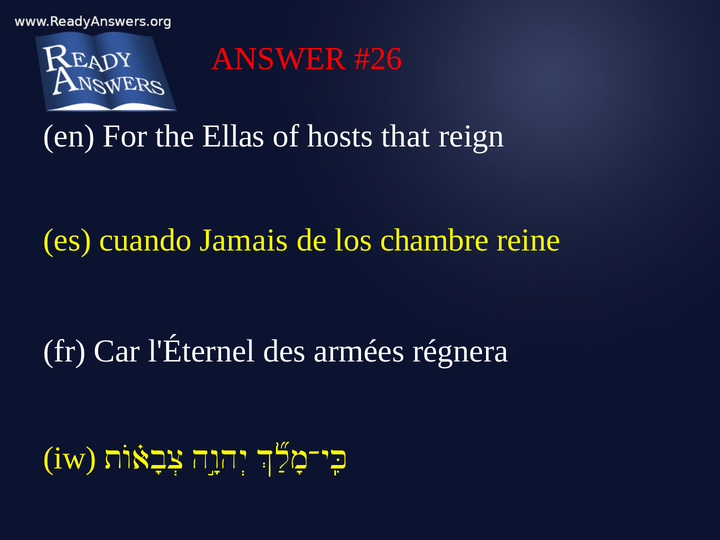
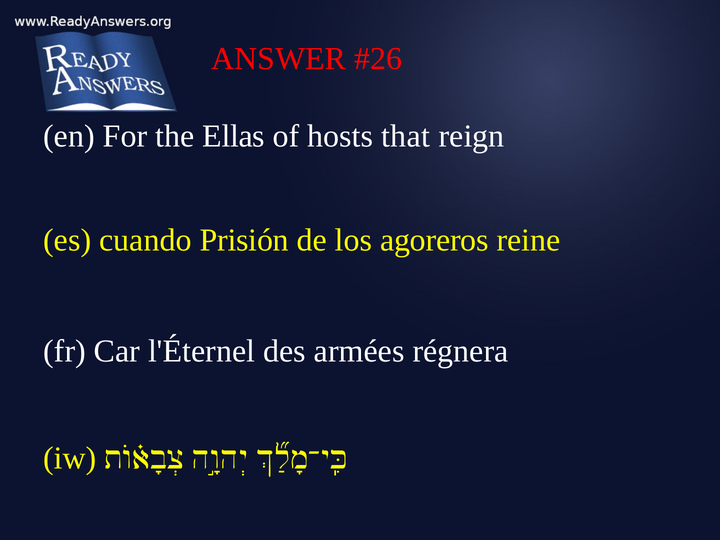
Jamais: Jamais -> Prisión
chambre: chambre -> agoreros
